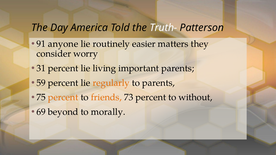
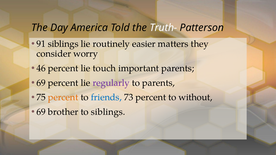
91 anyone: anyone -> siblings
31: 31 -> 46
living: living -> touch
59 at (41, 83): 59 -> 69
regularly colour: orange -> purple
friends colour: orange -> blue
beyond: beyond -> brother
to morally: morally -> siblings
